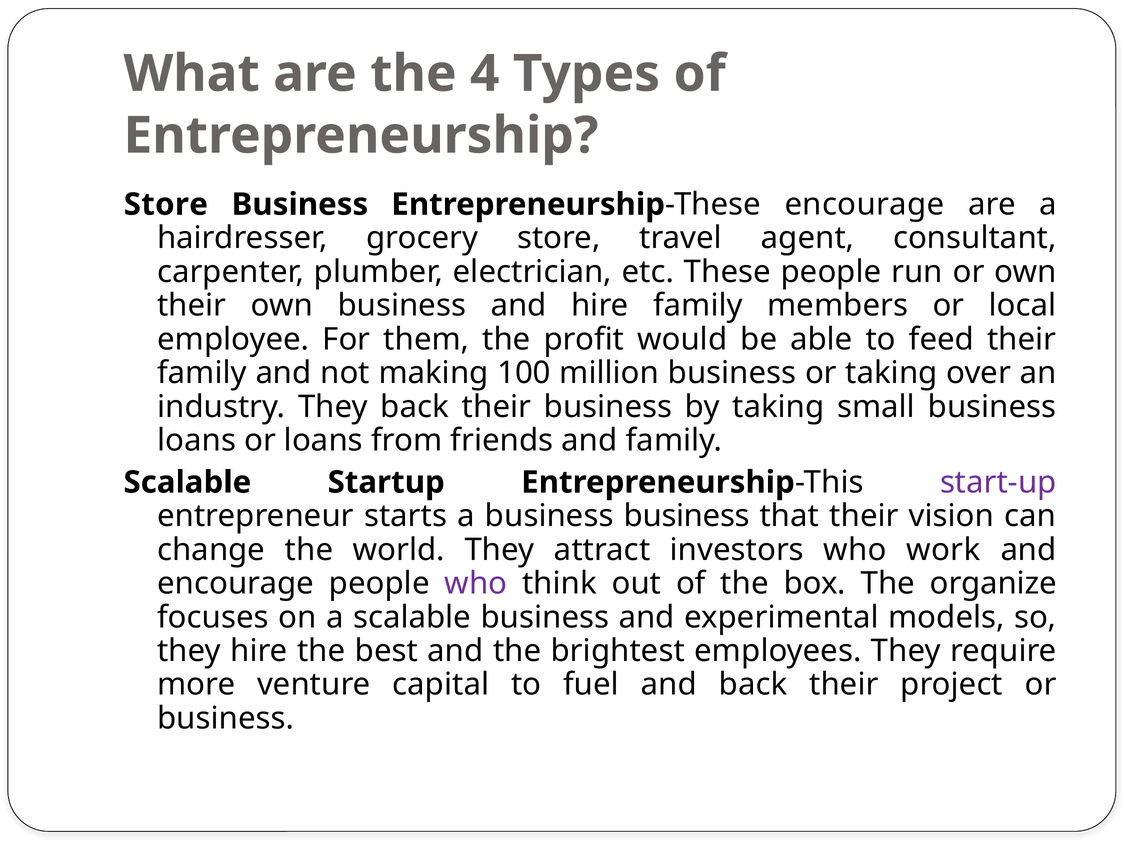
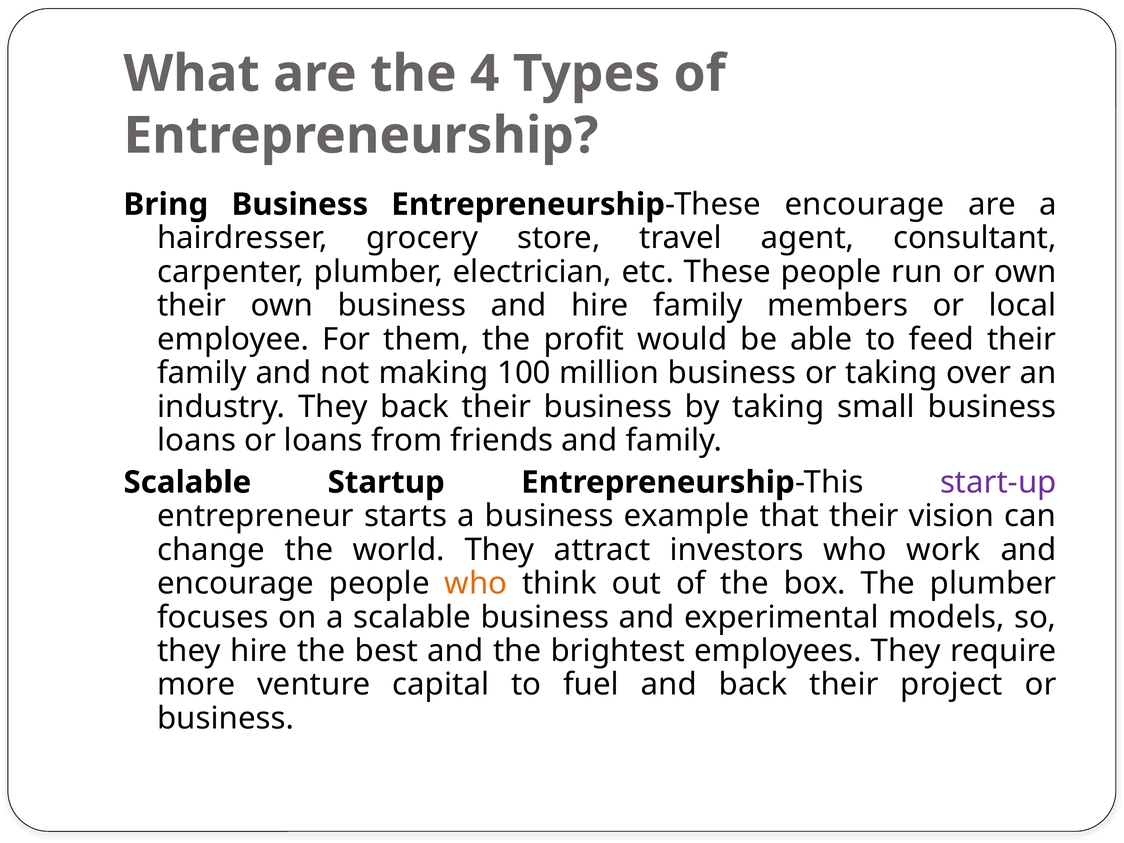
Store at (166, 204): Store -> Bring
business business: business -> example
who at (476, 584) colour: purple -> orange
The organize: organize -> plumber
